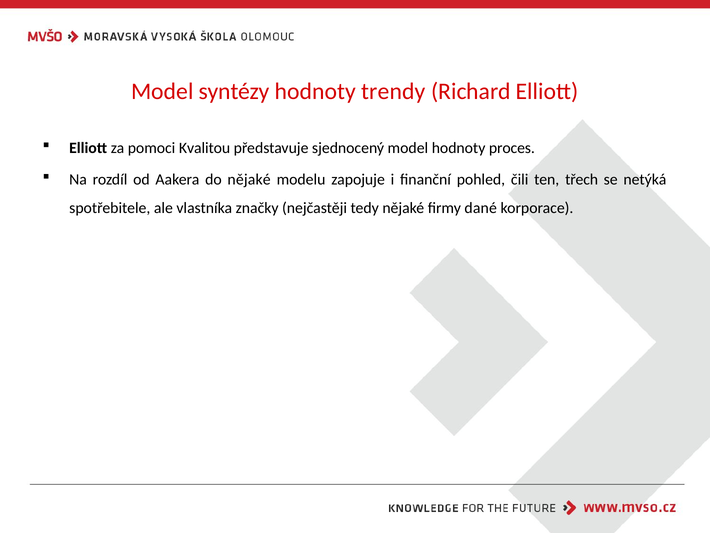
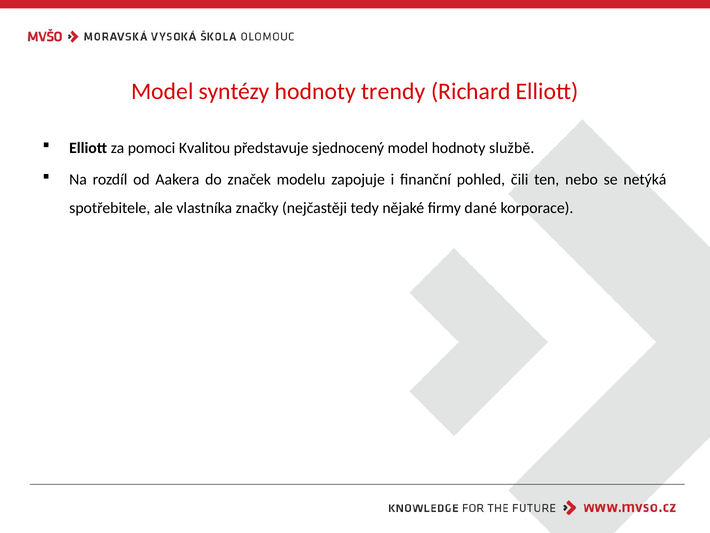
proces: proces -> službě
do nějaké: nějaké -> značek
třech: třech -> nebo
